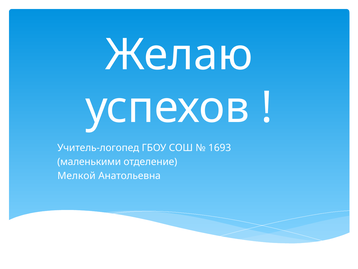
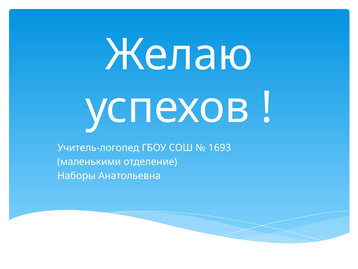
Мелкой: Мелкой -> Наборы
